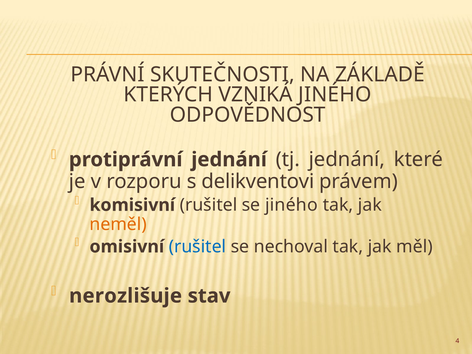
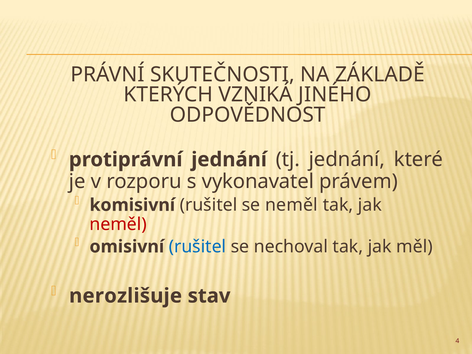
delikventovi: delikventovi -> vykonavatel
se jiného: jiného -> neměl
neměl at (118, 224) colour: orange -> red
